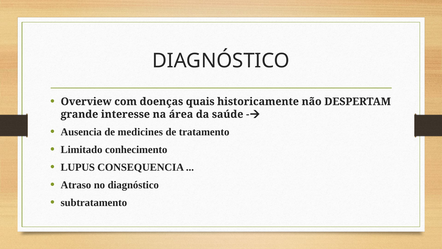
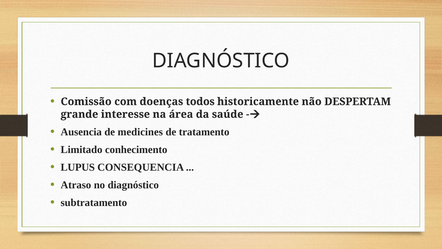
Overview: Overview -> Comissão
quais: quais -> todos
